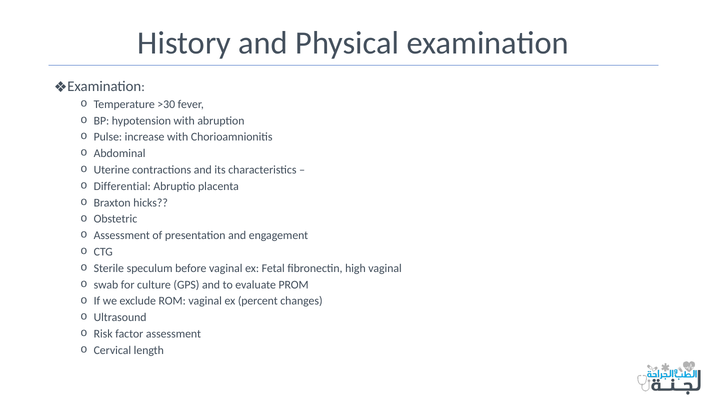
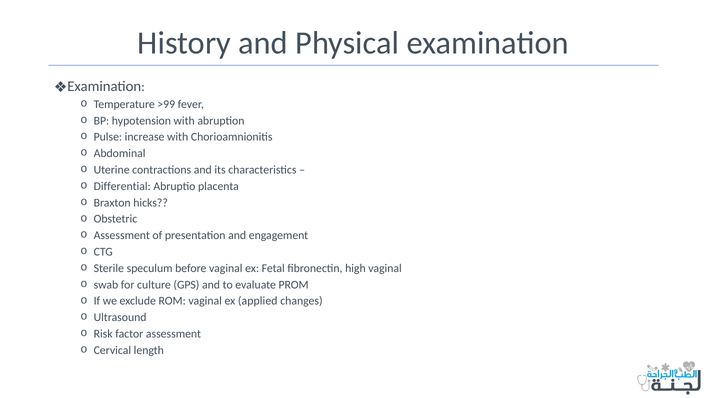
>30: >30 -> >99
percent: percent -> applied
